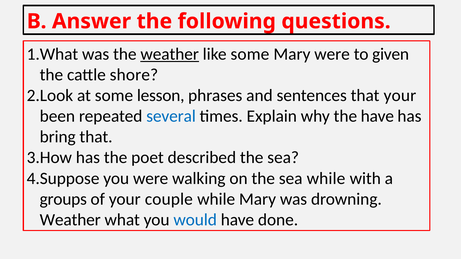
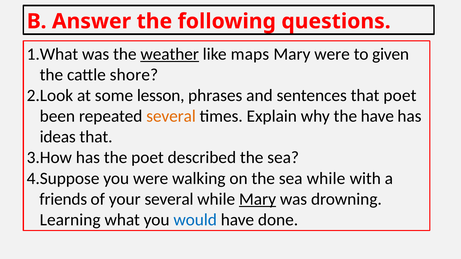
like some: some -> maps
that your: your -> poet
several at (171, 116) colour: blue -> orange
bring: bring -> ideas
groups: groups -> friends
your couple: couple -> several
Mary at (258, 199) underline: none -> present
Weather at (70, 220): Weather -> Learning
